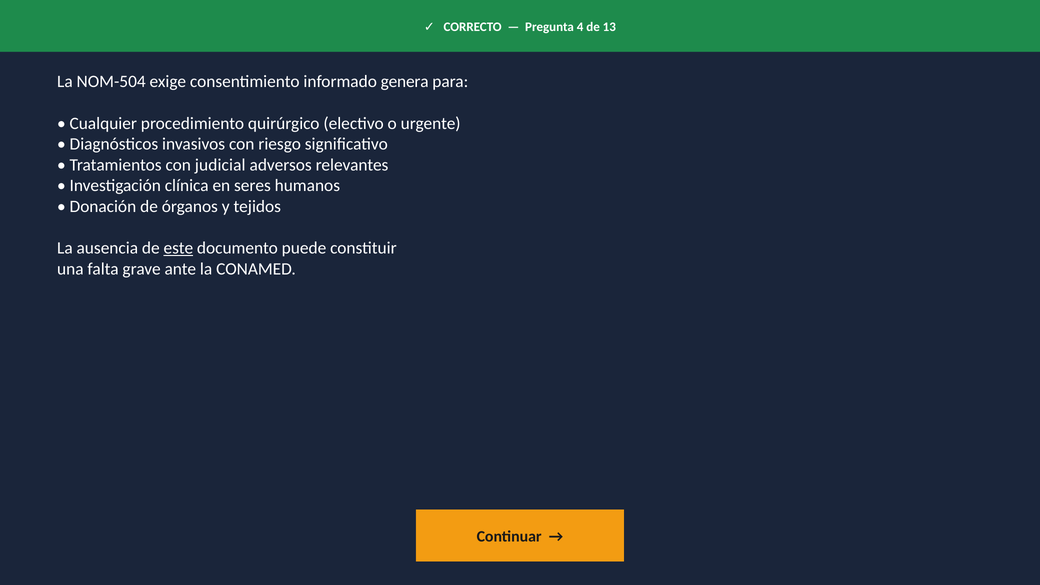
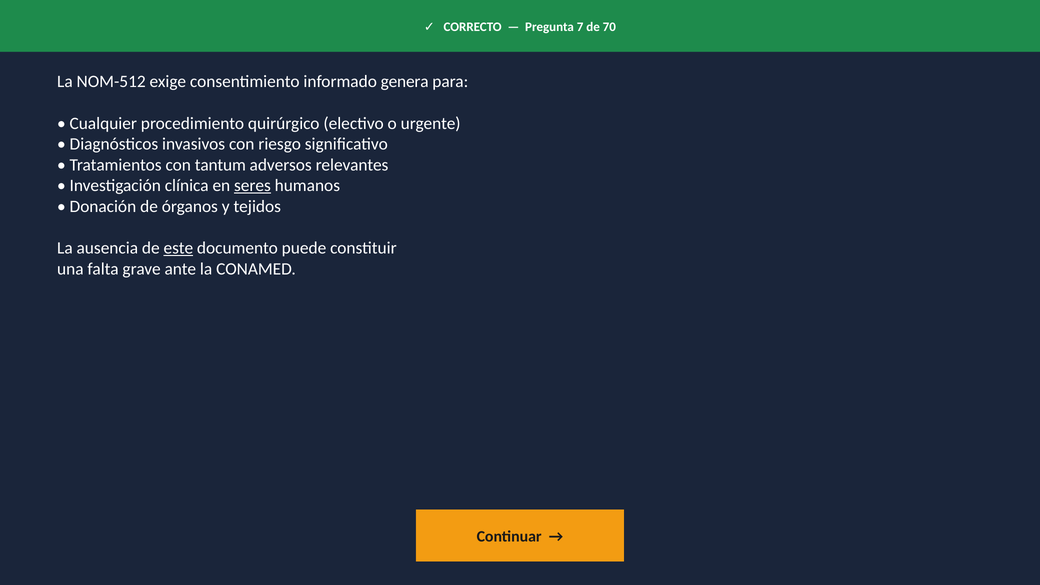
4: 4 -> 7
13: 13 -> 70
NOM-504: NOM-504 -> NOM-512
judicial: judicial -> tantum
seres underline: none -> present
